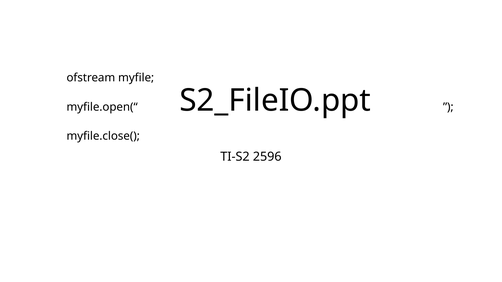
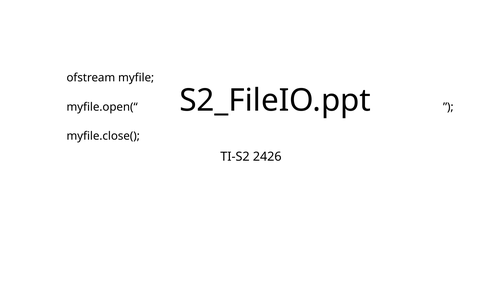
2596: 2596 -> 2426
